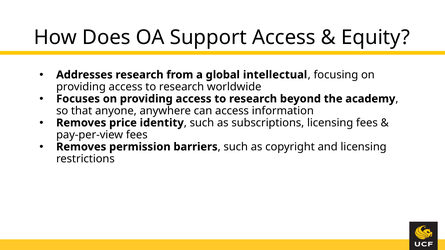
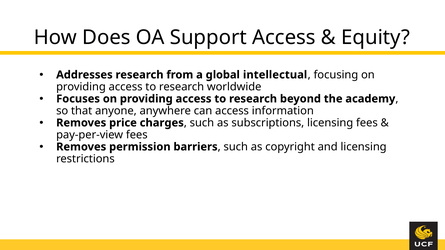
identity: identity -> charges
